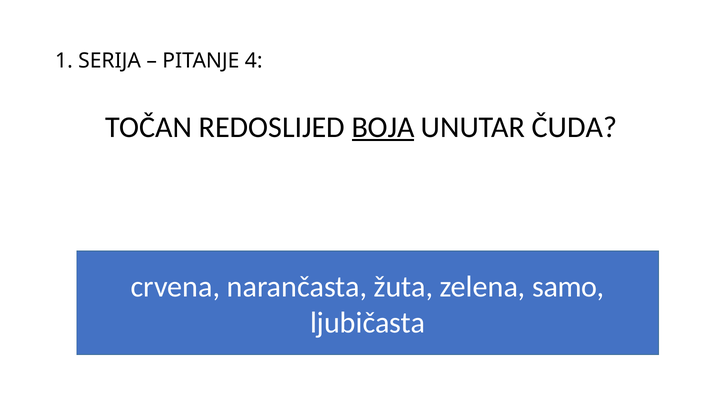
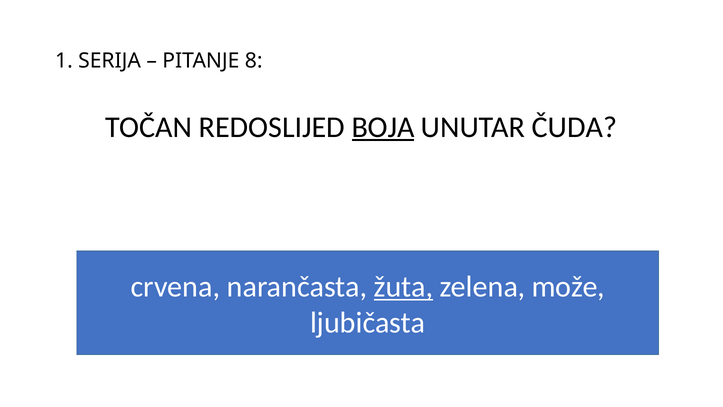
4: 4 -> 8
žuta underline: none -> present
samo: samo -> može
